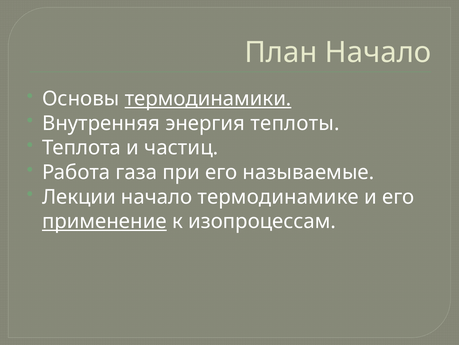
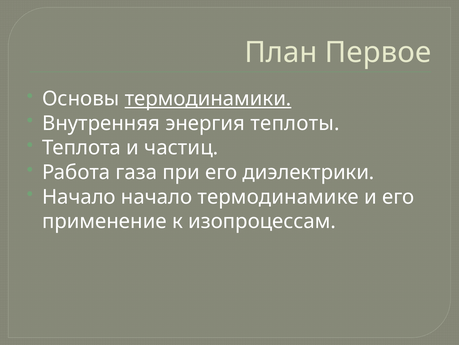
План Начало: Начало -> Первое
называемые: называемые -> диэлектрики
Лекции at (79, 197): Лекции -> Начало
применение underline: present -> none
